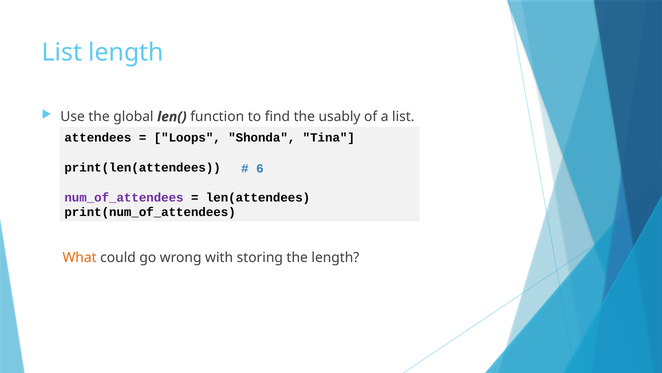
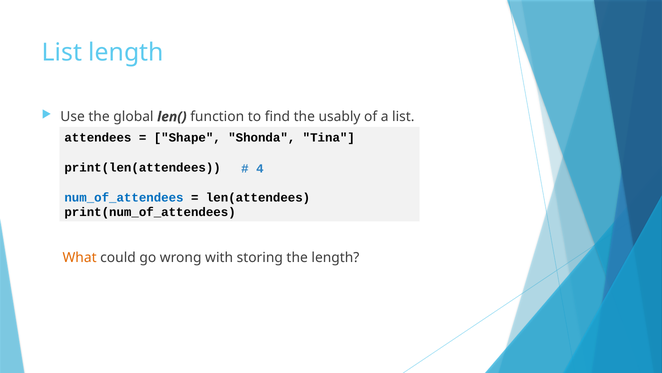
Loops: Loops -> Shape
6: 6 -> 4
num_of_attendees colour: purple -> blue
